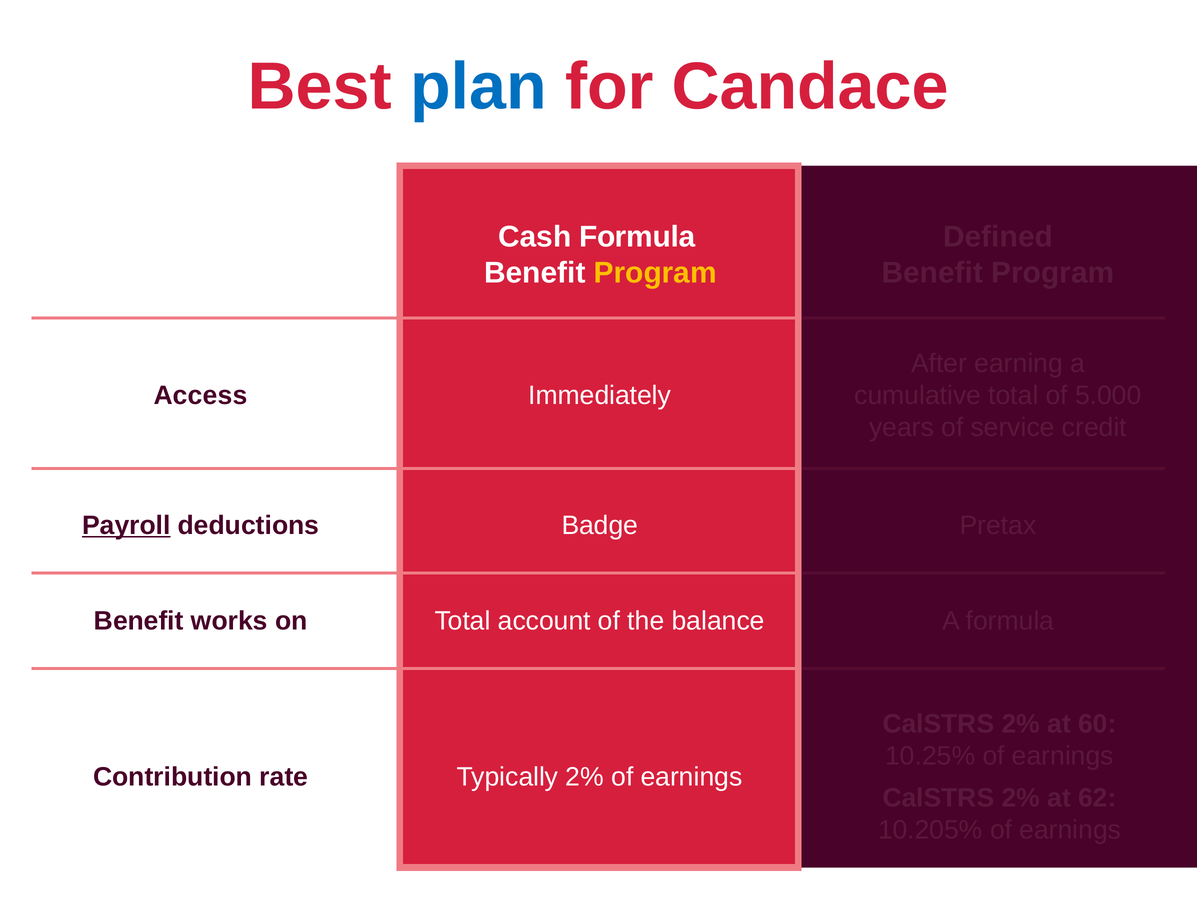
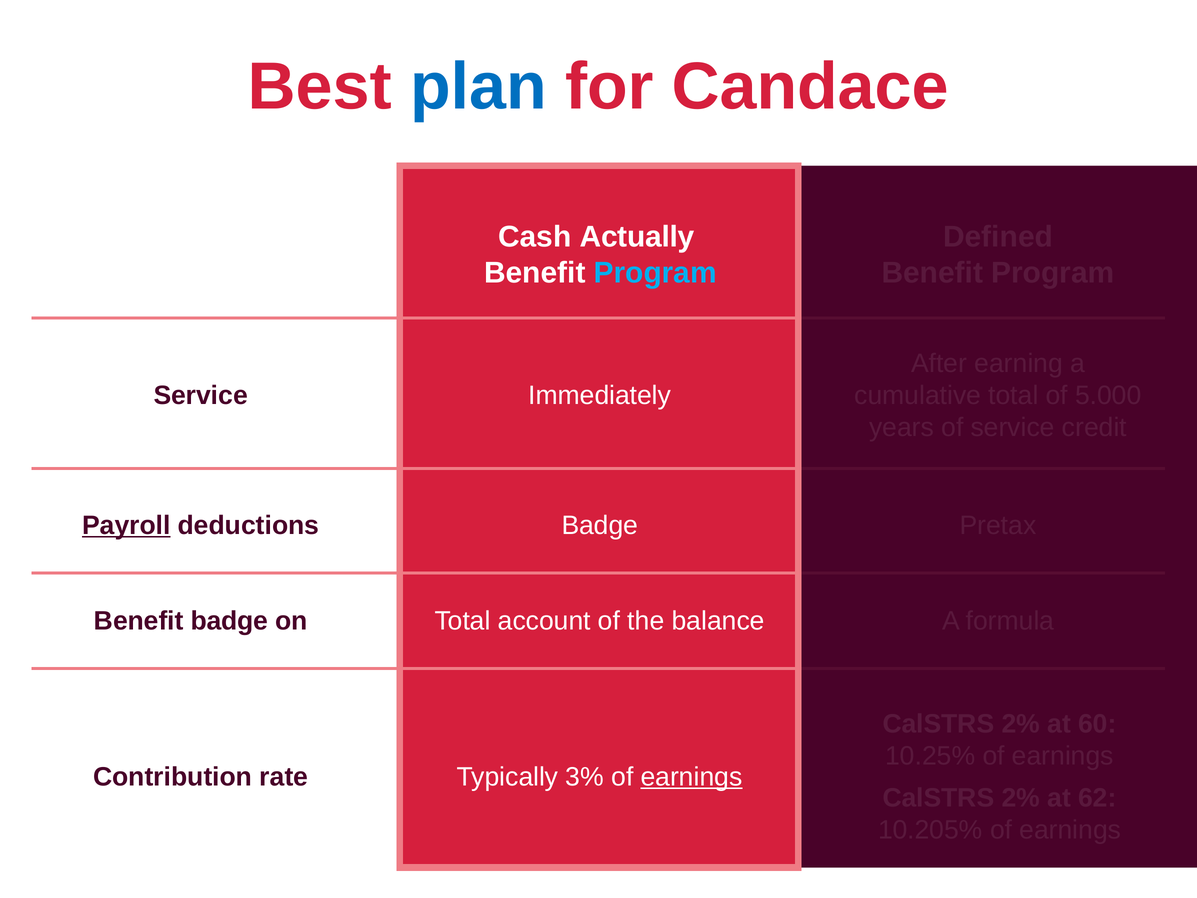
Cash Formula: Formula -> Actually
Program at (655, 273) colour: yellow -> light blue
Access at (201, 395): Access -> Service
Benefit works: works -> badge
Typically 2%: 2% -> 3%
earnings at (691, 777) underline: none -> present
